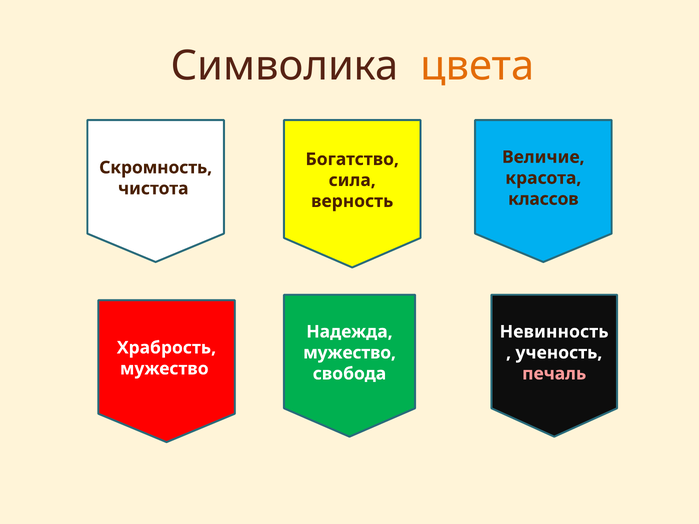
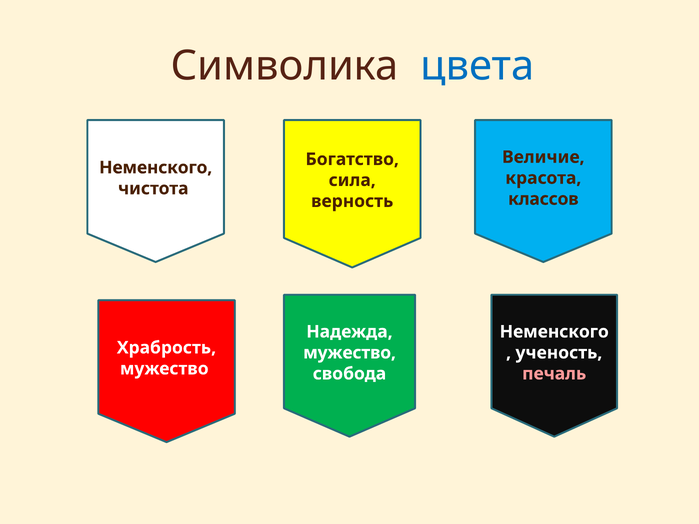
цвета colour: orange -> blue
Скромность at (156, 168): Скромность -> Неменского
Невинность at (554, 332): Невинность -> Неменского
